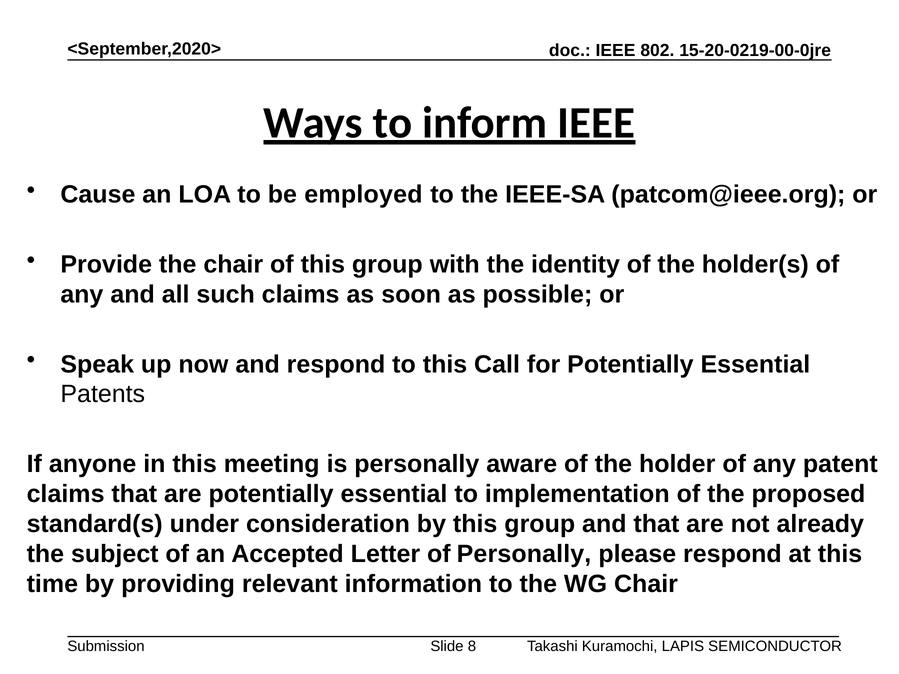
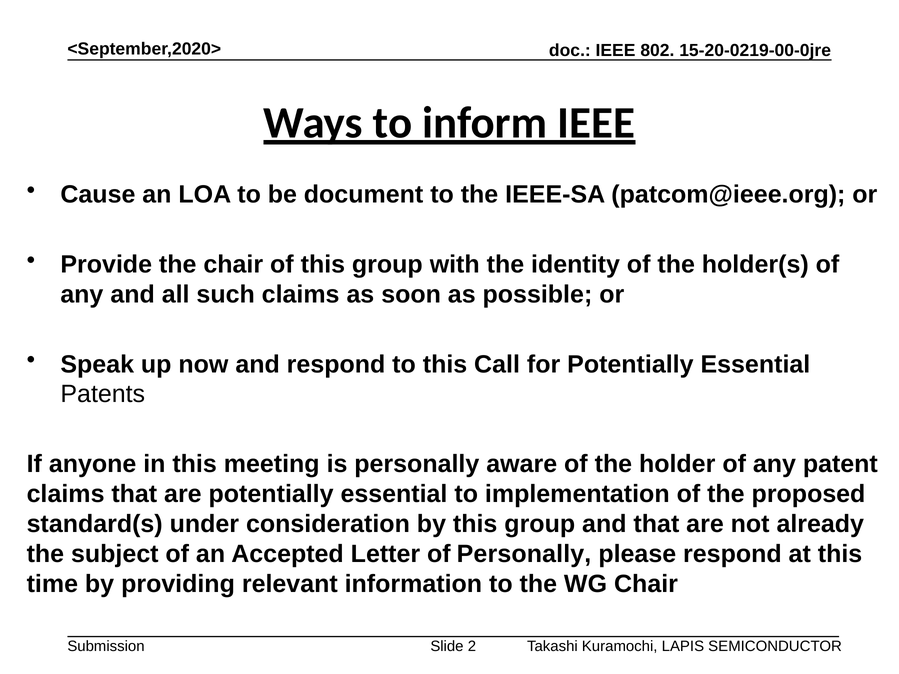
employed: employed -> document
8: 8 -> 2
